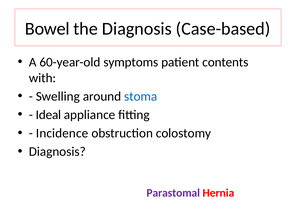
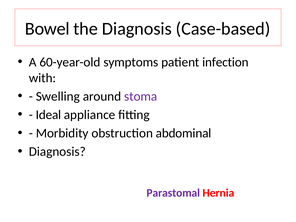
contents: contents -> infection
stoma colour: blue -> purple
Incidence: Incidence -> Morbidity
colostomy: colostomy -> abdominal
